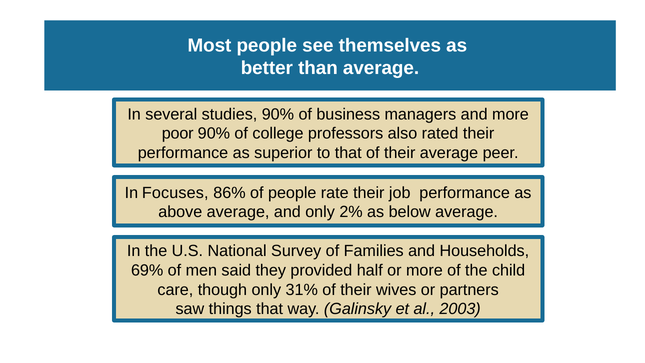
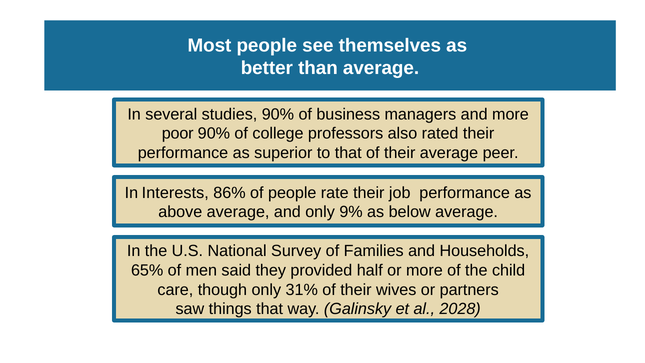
Focuses: Focuses -> Interests
2%: 2% -> 9%
69%: 69% -> 65%
2003: 2003 -> 2028
